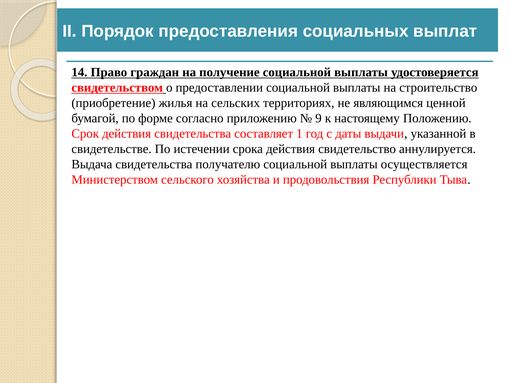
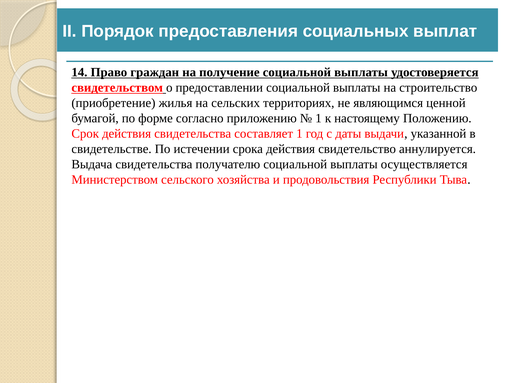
9 at (319, 118): 9 -> 1
